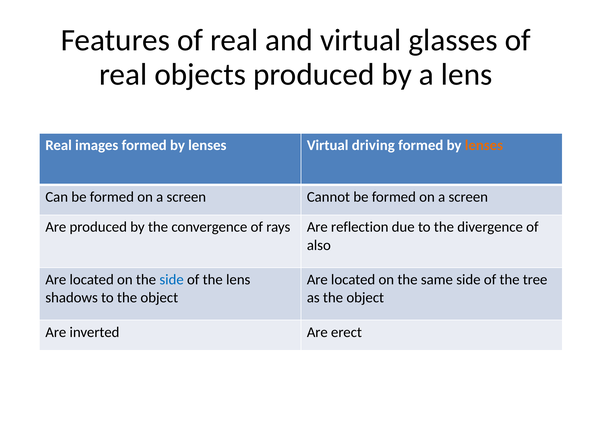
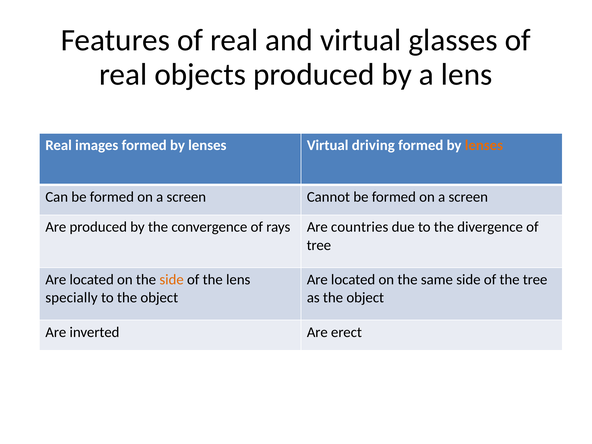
reflection: reflection -> countries
also at (319, 245): also -> tree
side at (172, 280) colour: blue -> orange
shadows: shadows -> specially
